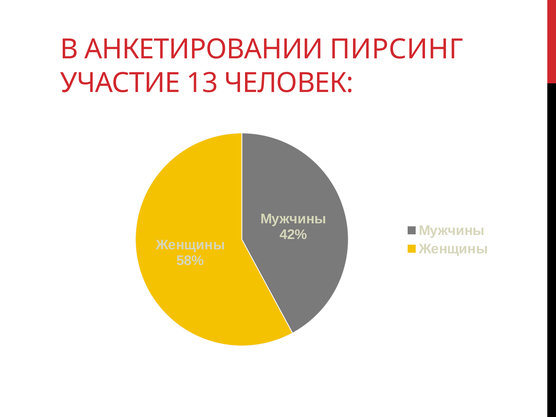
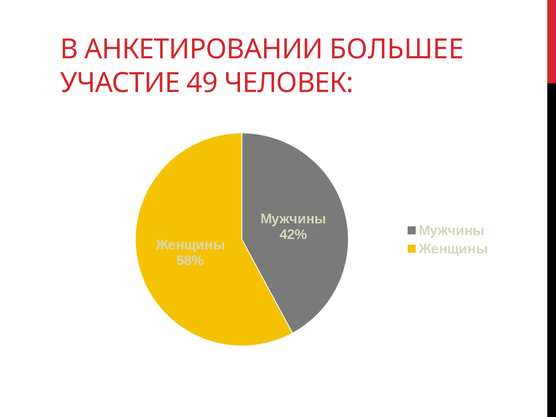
ПИРСИНГ: ПИРСИНГ -> БОЛЬШЕЕ
13: 13 -> 49
